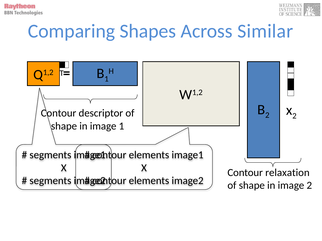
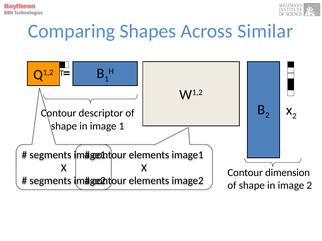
relaxation: relaxation -> dimension
